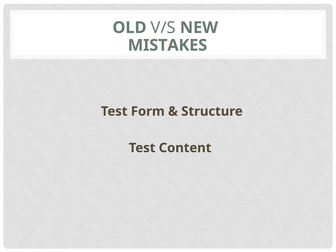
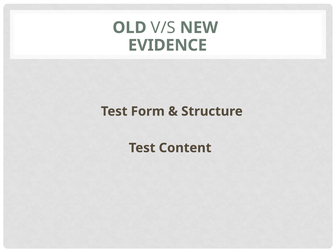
MISTAKES: MISTAKES -> EVIDENCE
